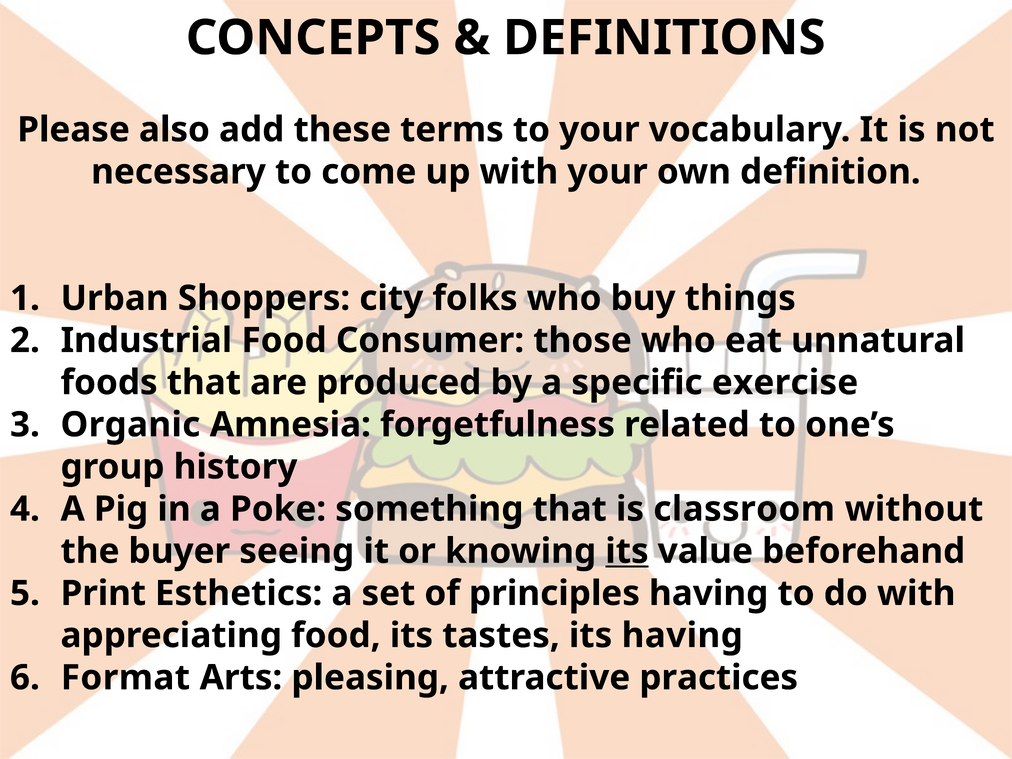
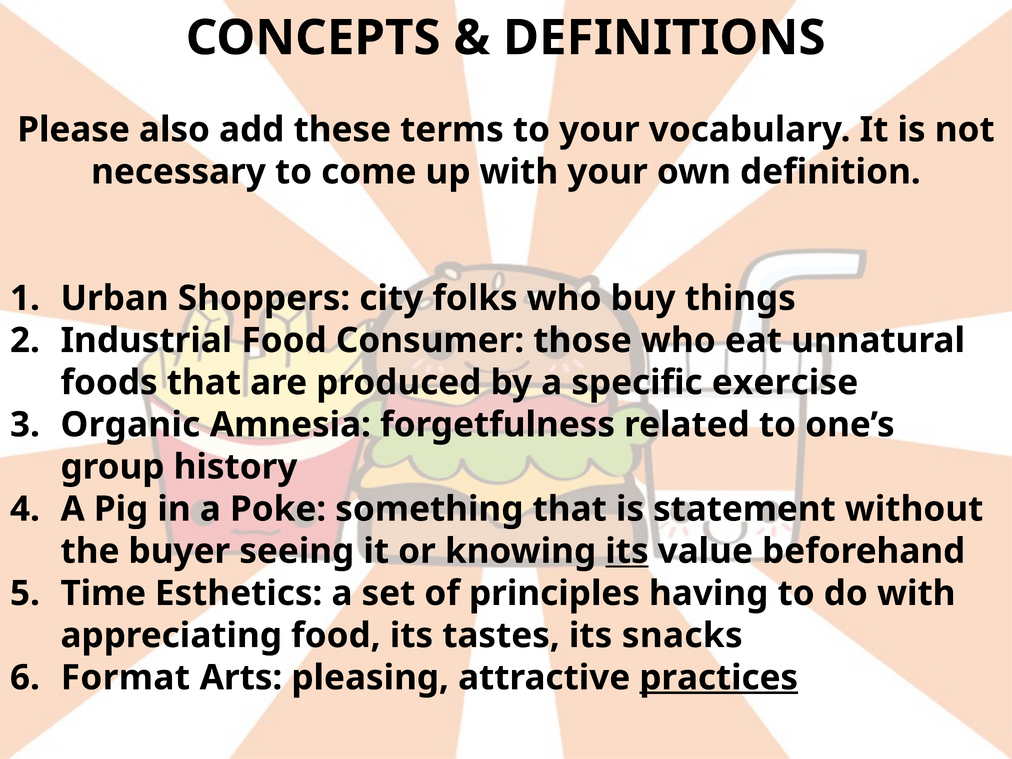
classroom: classroom -> statement
Print: Print -> Time
its having: having -> snacks
practices underline: none -> present
